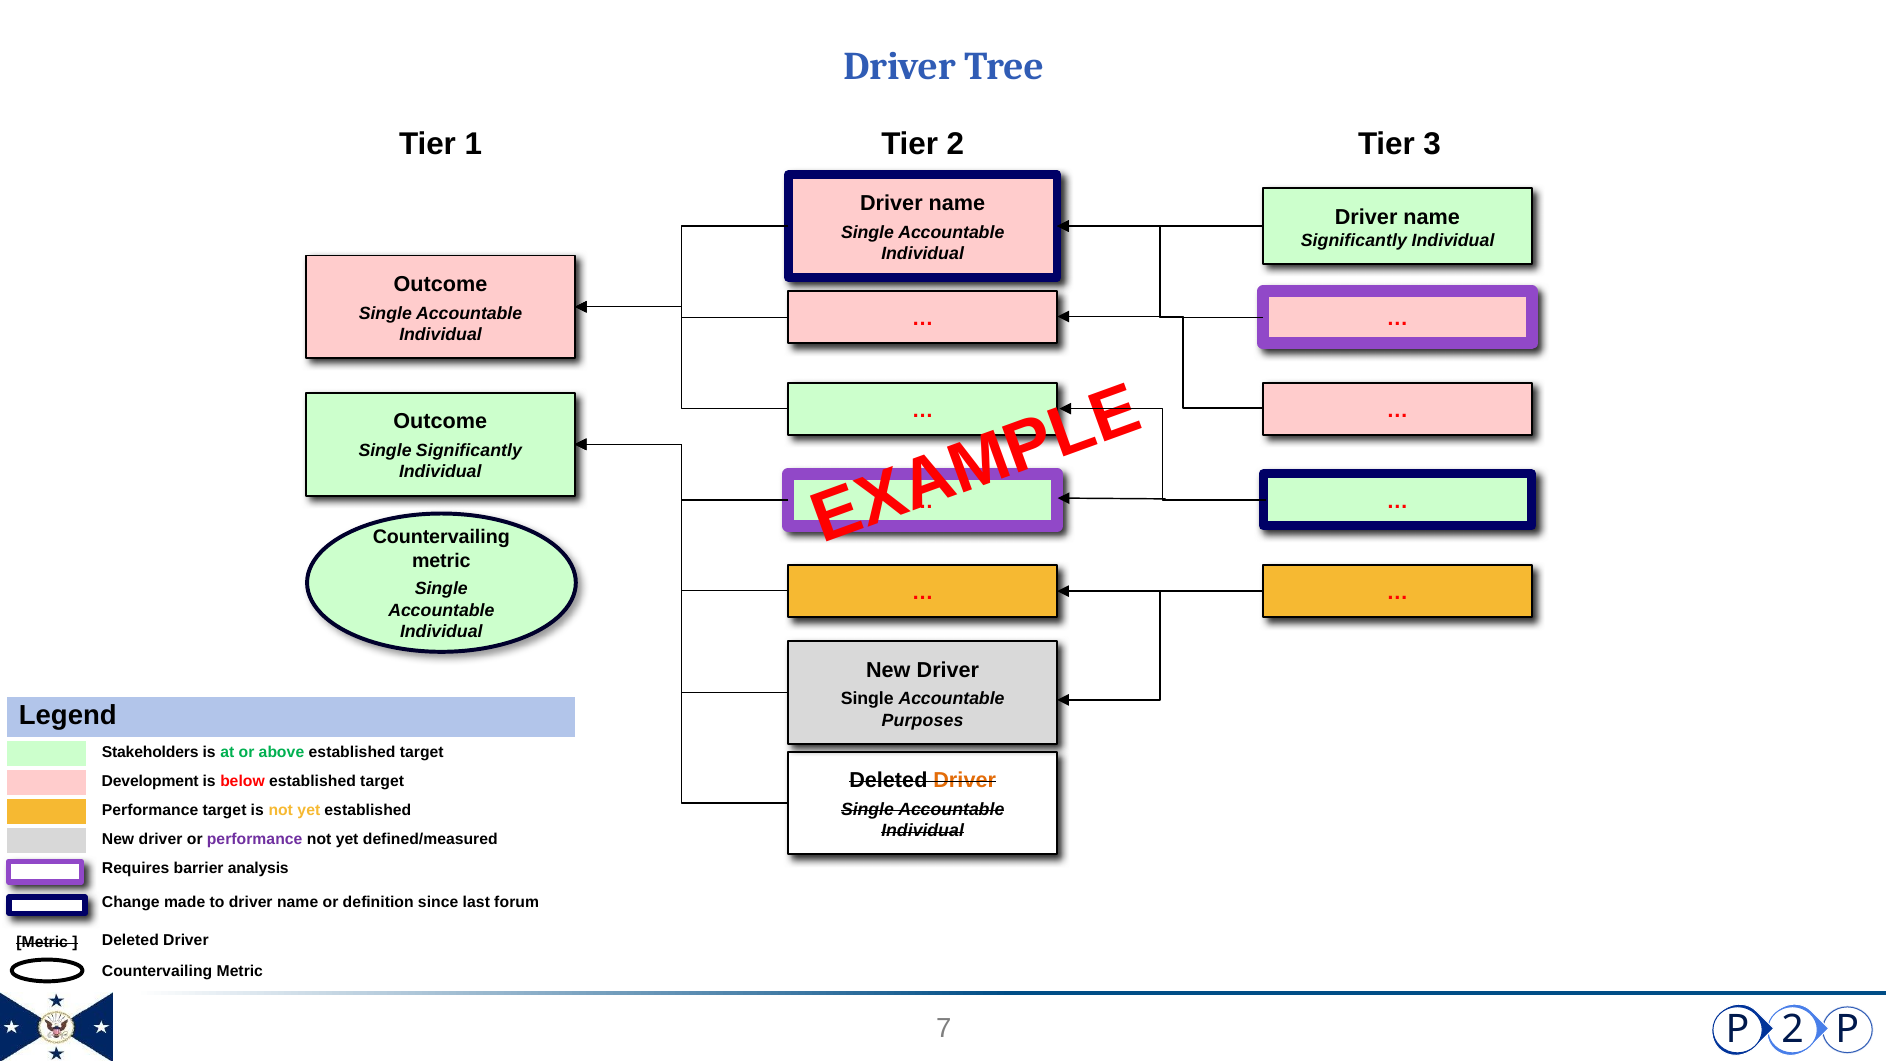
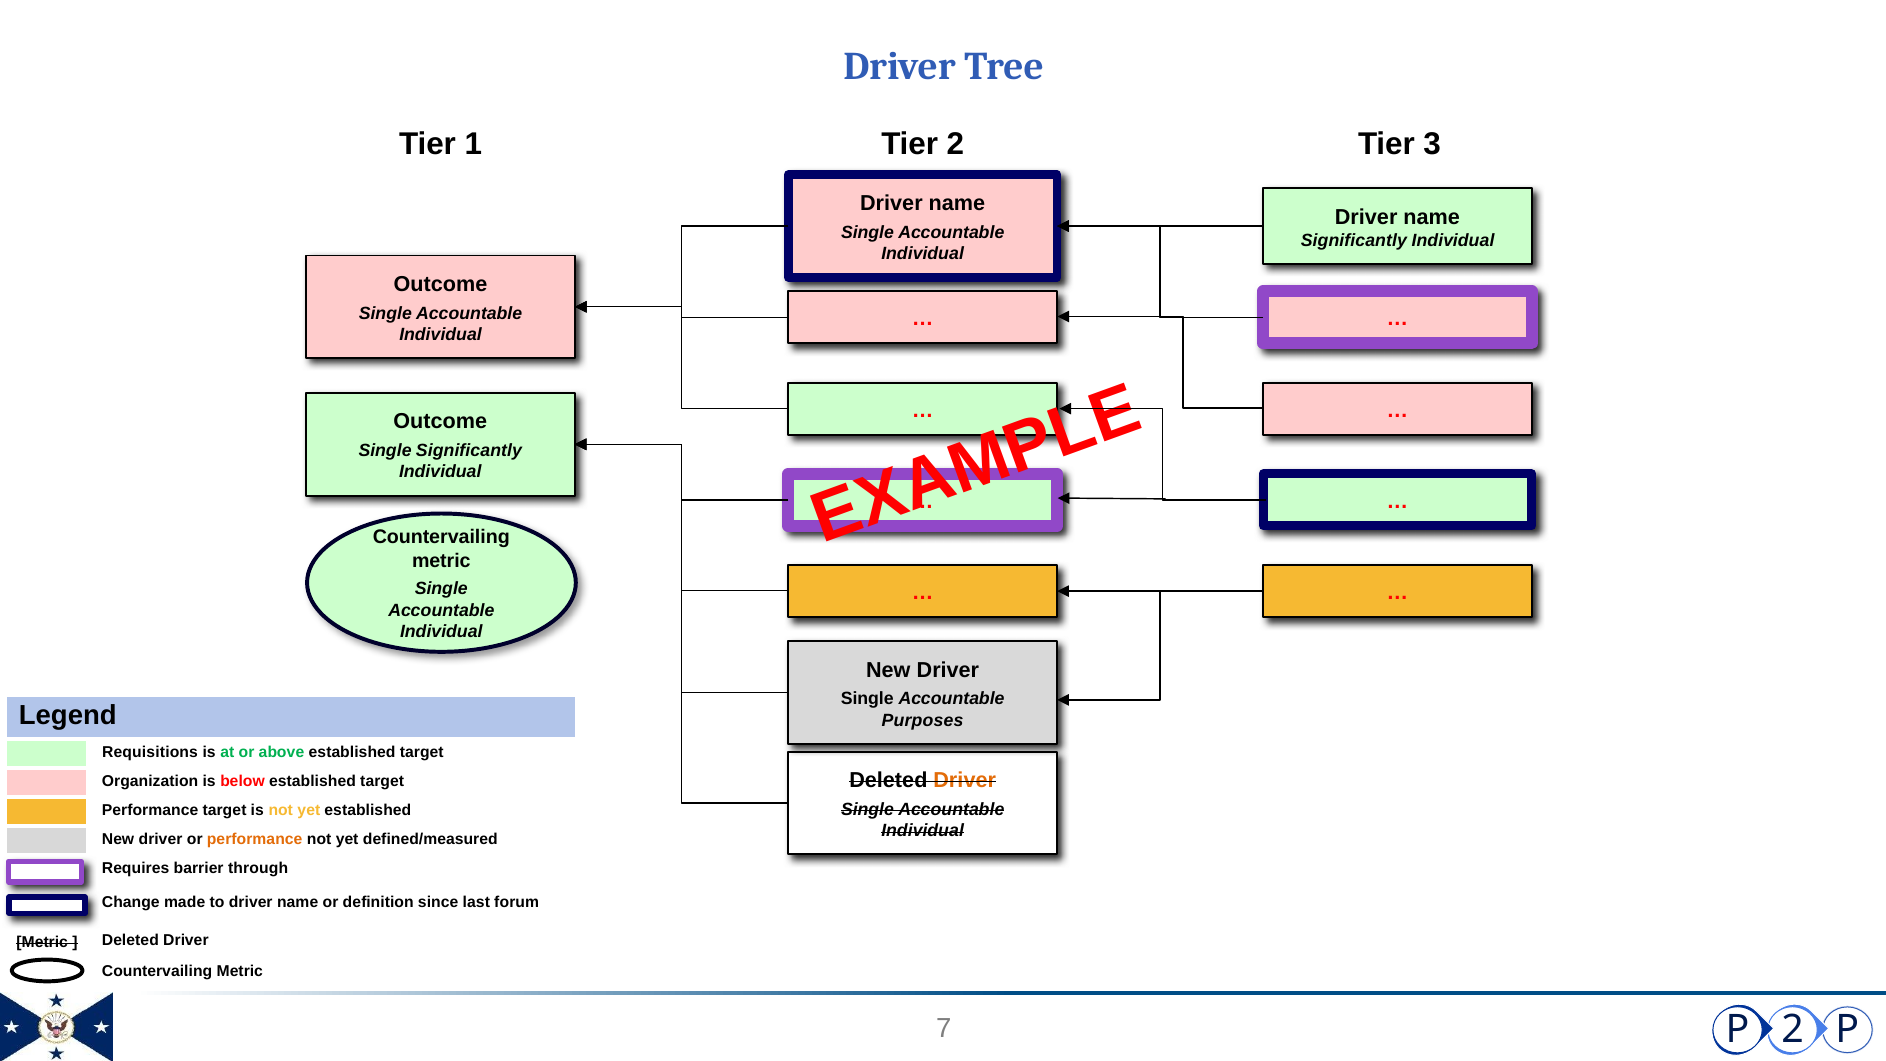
Stakeholders: Stakeholders -> Requisitions
Development: Development -> Organization
performance at (255, 839) colour: purple -> orange
analysis: analysis -> through
